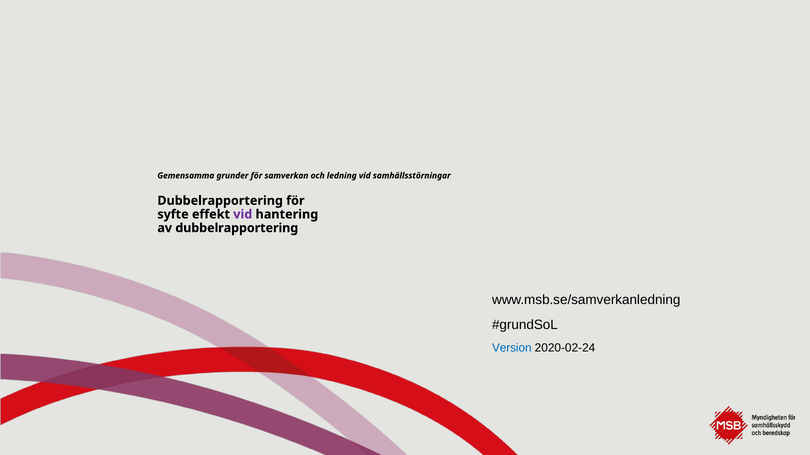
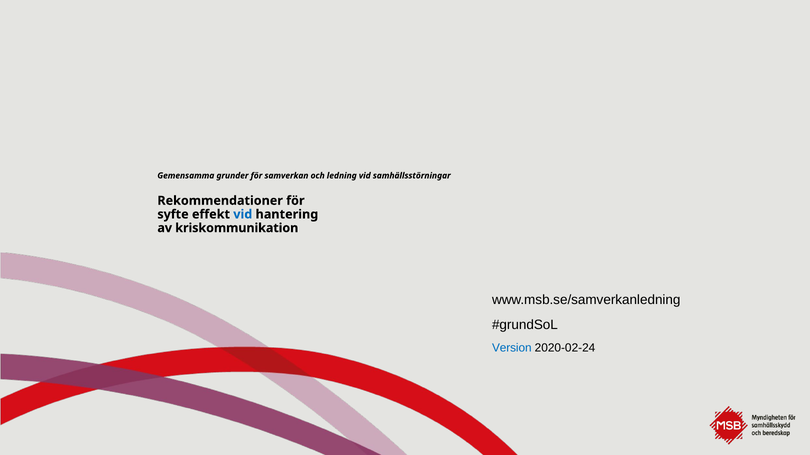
Dubbelrapportering at (220, 201): Dubbelrapportering -> Rekommendationer
vid at (243, 215) colour: purple -> blue
av dubbelrapportering: dubbelrapportering -> kriskommunikation
